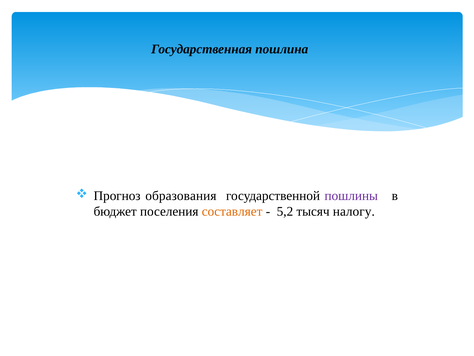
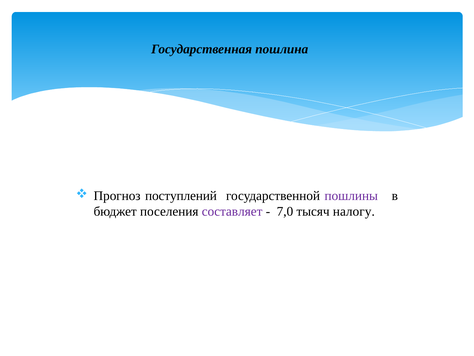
образования: образования -> поступлений
составляет colour: orange -> purple
5,2: 5,2 -> 7,0
